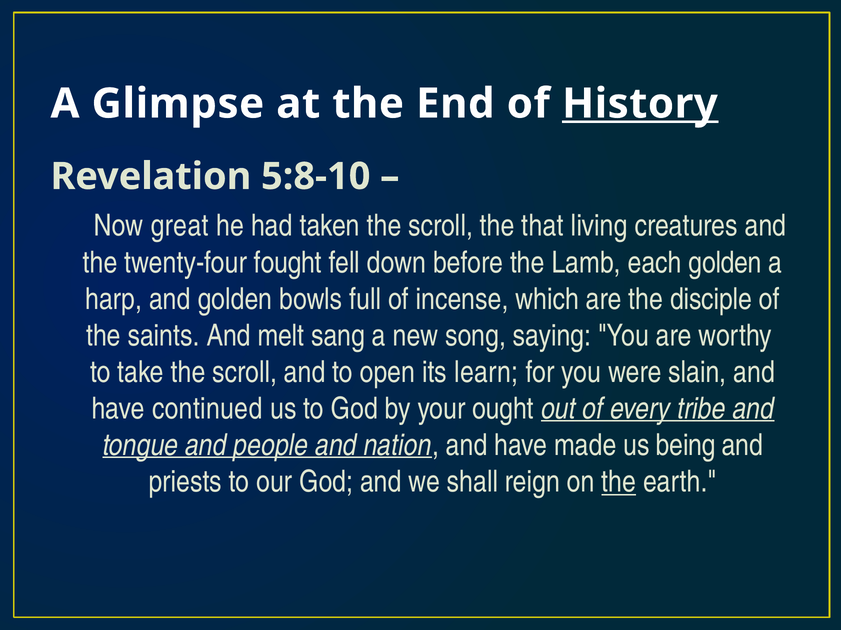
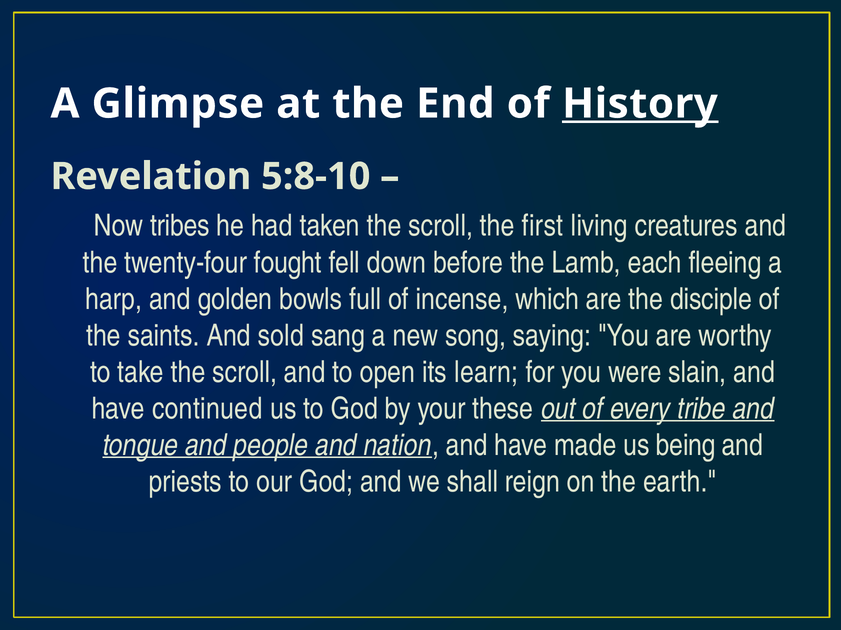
great: great -> tribes
that: that -> first
each golden: golden -> fleeing
melt: melt -> sold
ought: ought -> these
the at (619, 482) underline: present -> none
